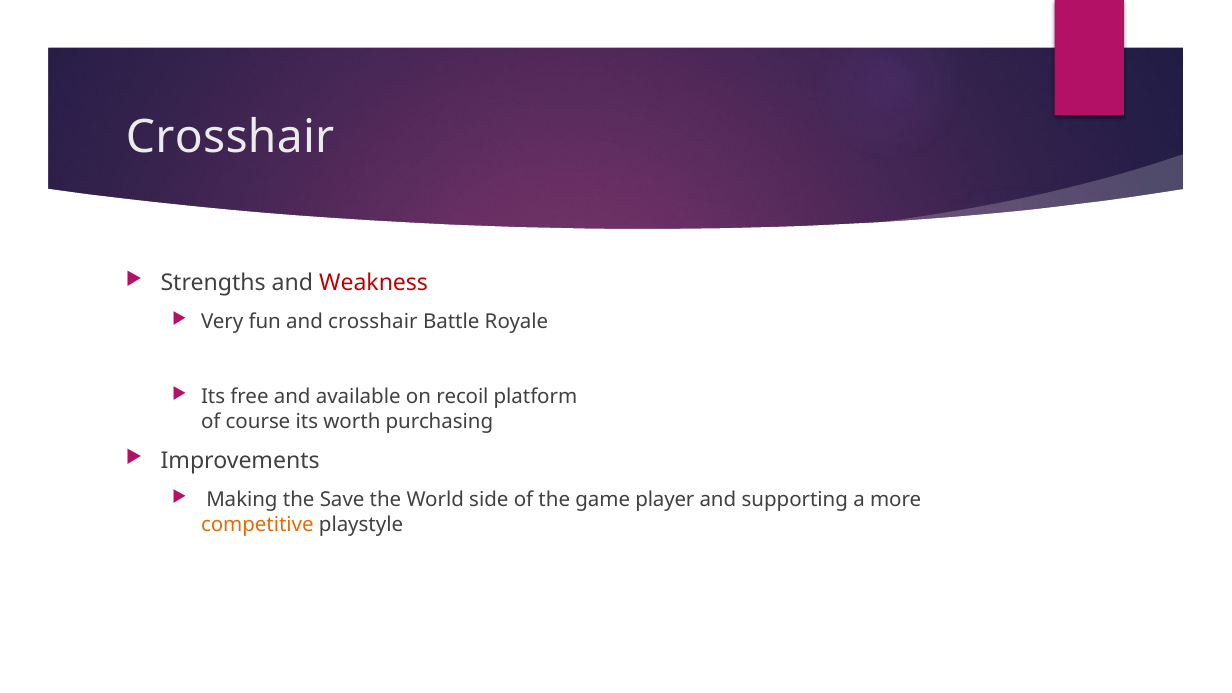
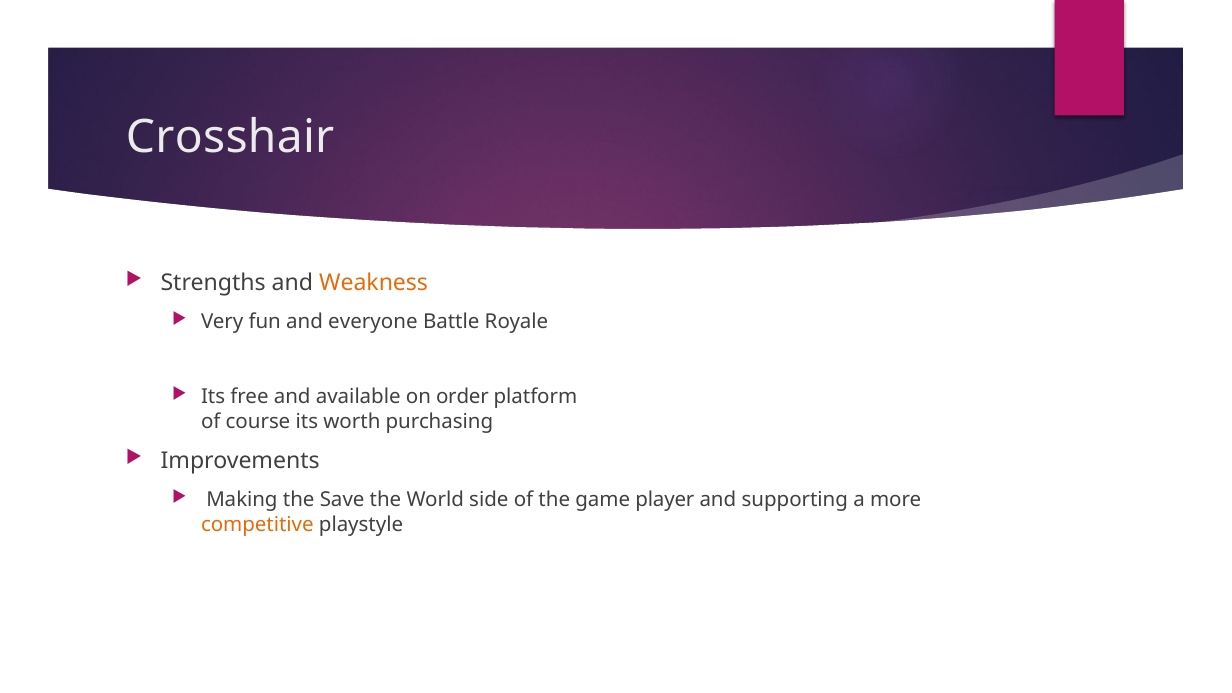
Weakness colour: red -> orange
and crosshair: crosshair -> everyone
recoil: recoil -> order
